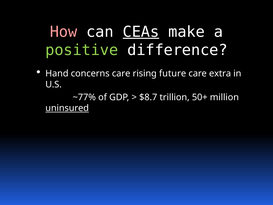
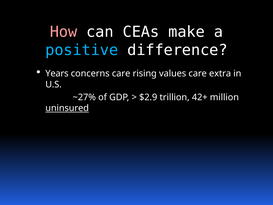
CEAs underline: present -> none
positive colour: light green -> light blue
Hand: Hand -> Years
future: future -> values
~77%: ~77% -> ~27%
$8.7: $8.7 -> $2.9
50+: 50+ -> 42+
